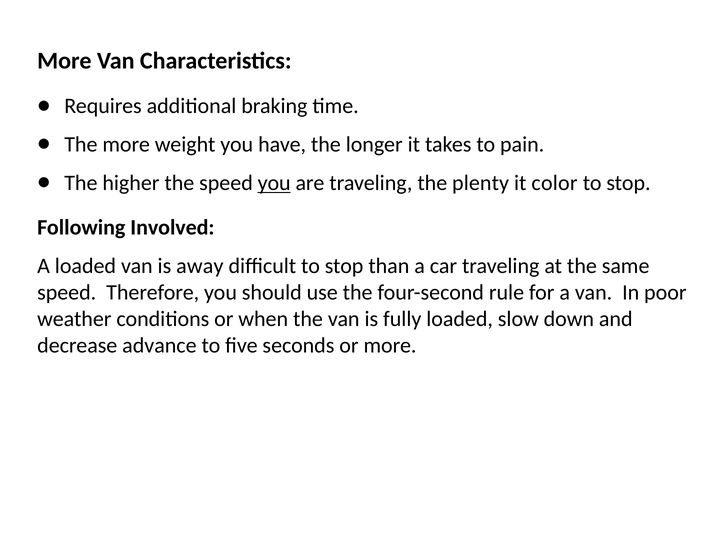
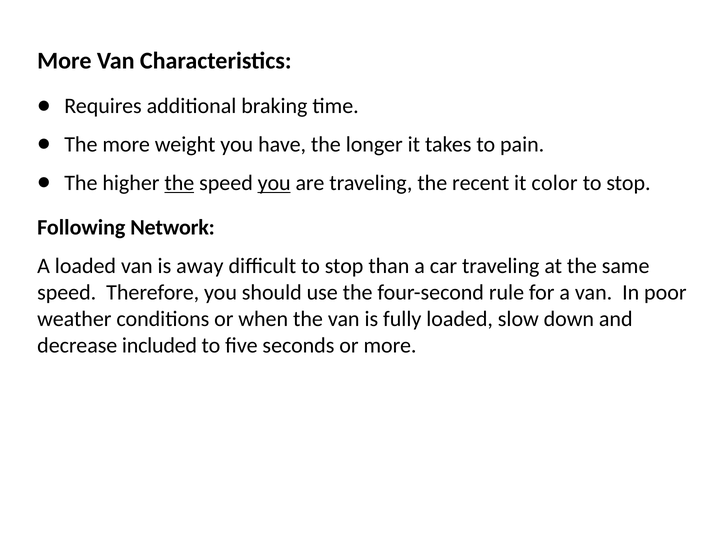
the at (179, 183) underline: none -> present
plenty: plenty -> recent
Involved: Involved -> Network
advance: advance -> included
